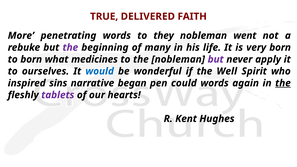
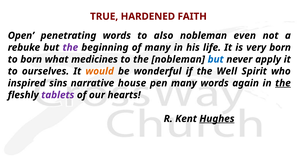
DELIVERED: DELIVERED -> HARDENED
More: More -> Open
they: they -> also
went: went -> even
but at (216, 59) colour: purple -> blue
would colour: blue -> orange
began: began -> house
pen could: could -> many
Hughes underline: none -> present
